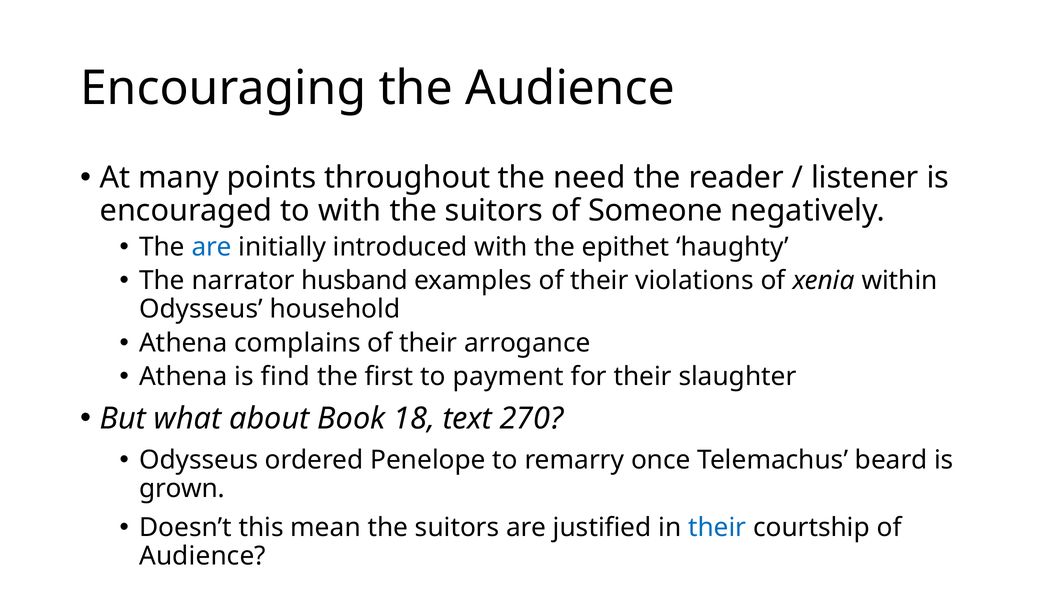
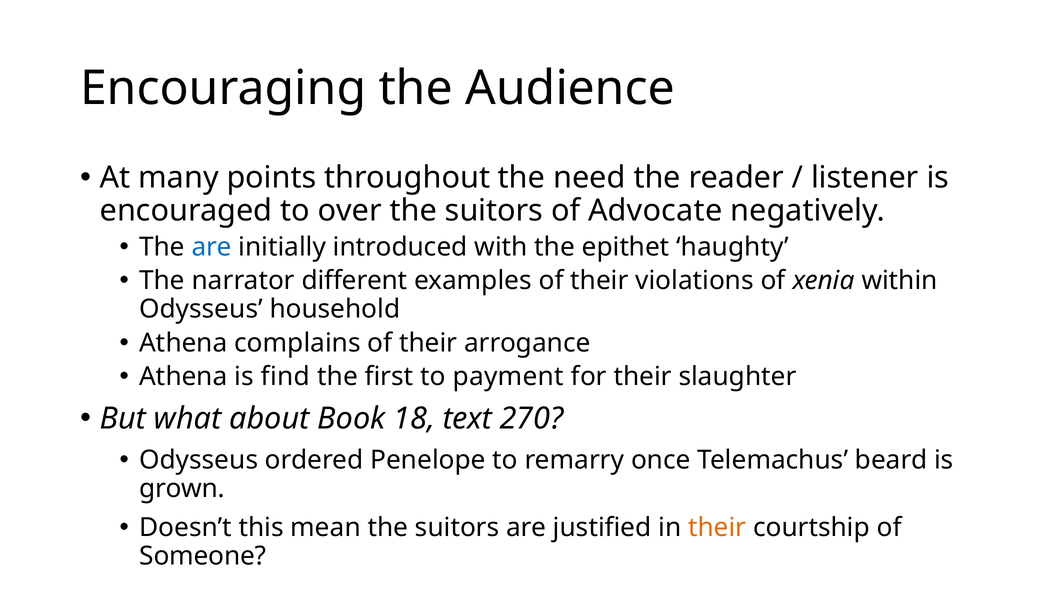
to with: with -> over
Someone: Someone -> Advocate
husband: husband -> different
their at (717, 528) colour: blue -> orange
Audience at (203, 556): Audience -> Someone
